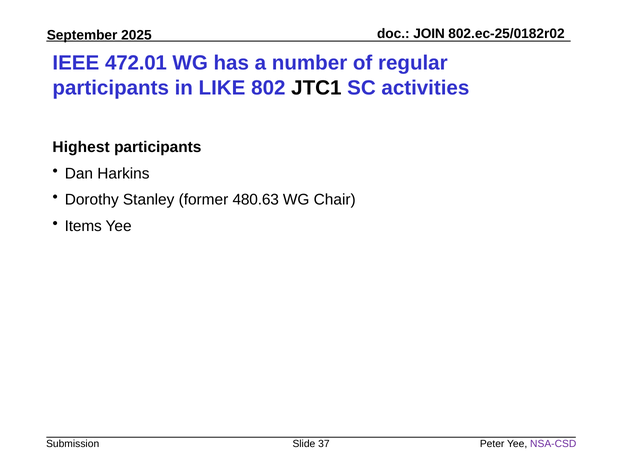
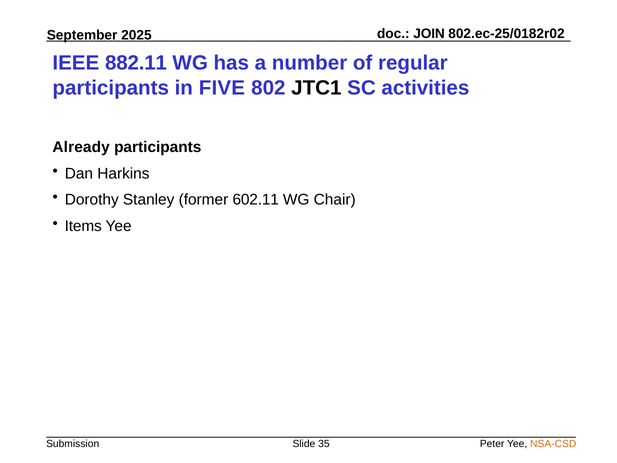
472.01: 472.01 -> 882.11
LIKE: LIKE -> FIVE
Highest: Highest -> Already
480.63: 480.63 -> 602.11
37: 37 -> 35
NSA-CSD colour: purple -> orange
